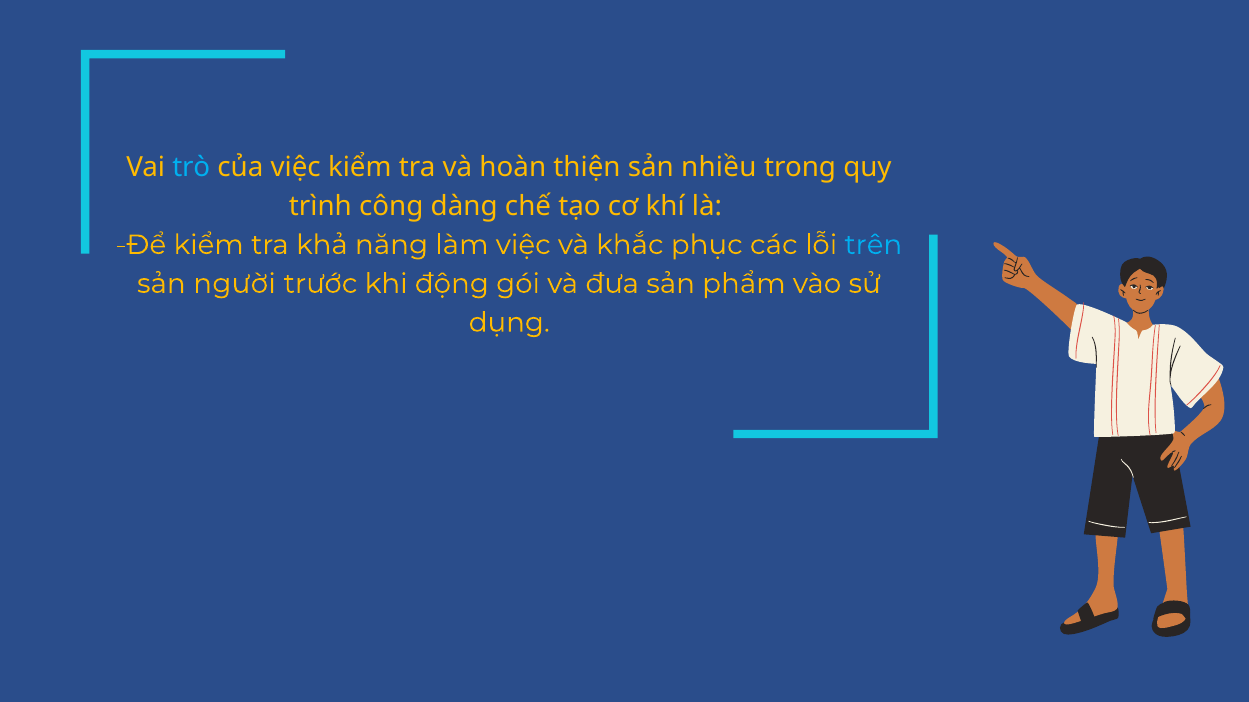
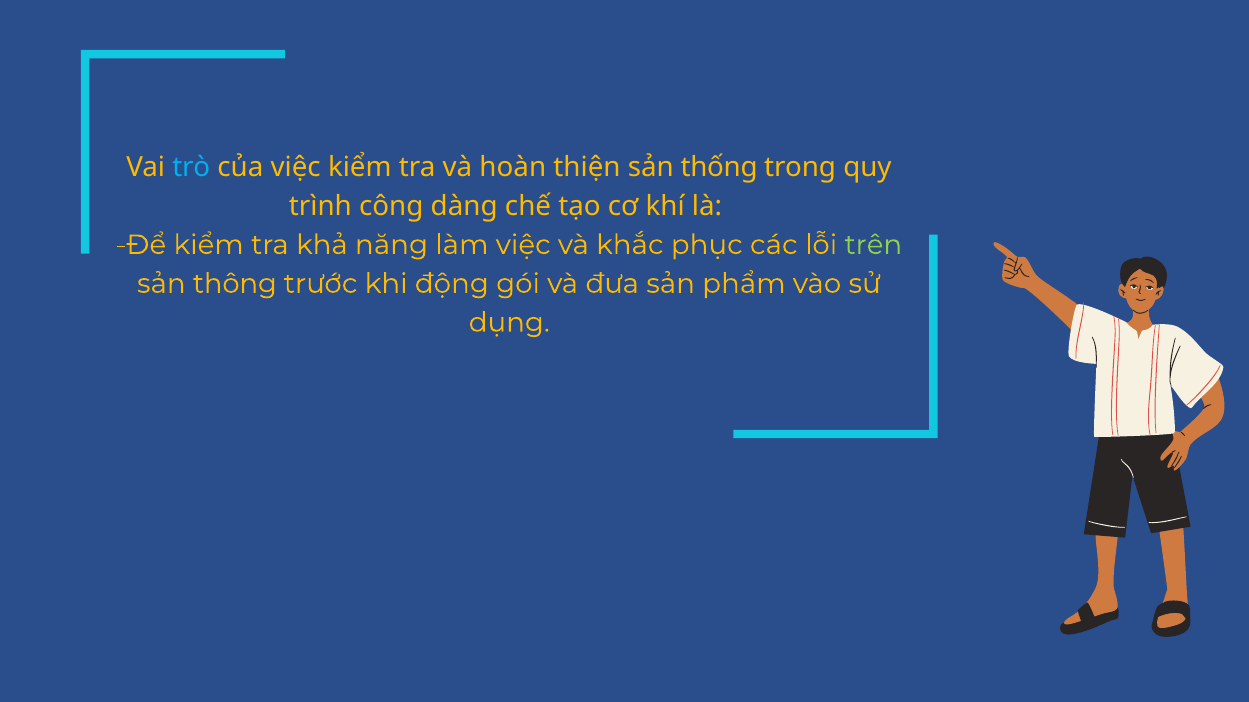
nhiều: nhiều -> thống
trên colour: light blue -> light green
người: người -> thông
